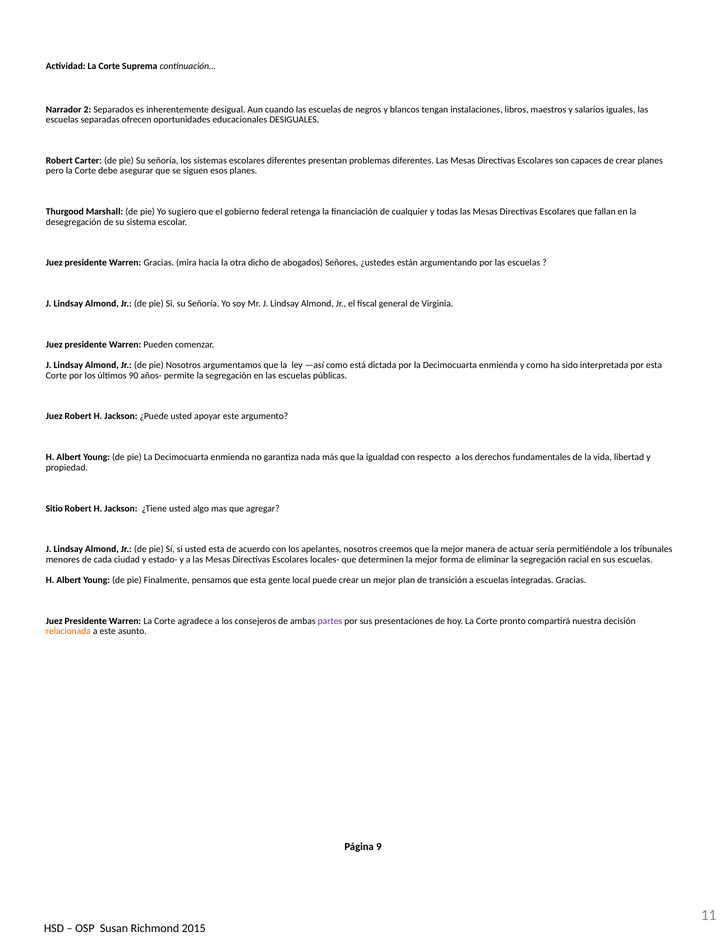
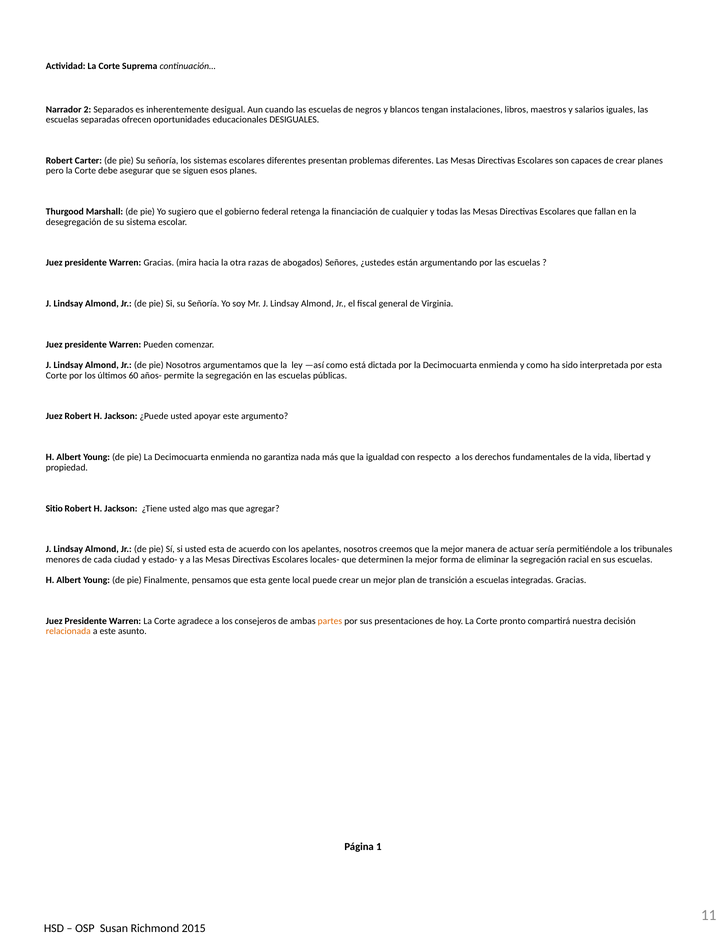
dicho: dicho -> razas
90: 90 -> 60
partes colour: purple -> orange
9: 9 -> 1
